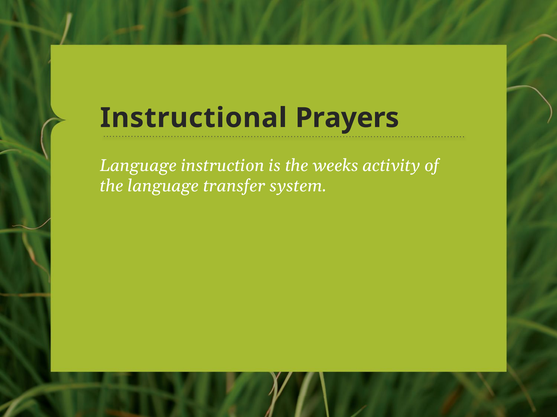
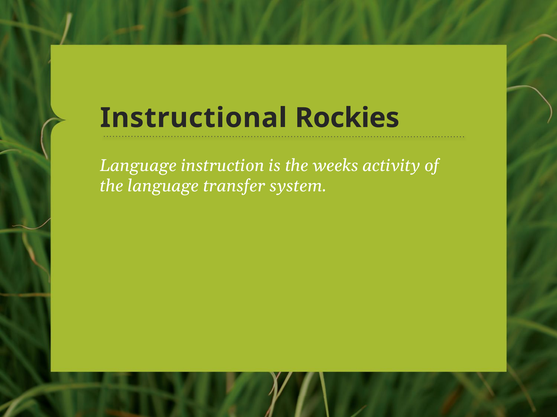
Prayers: Prayers -> Rockies
